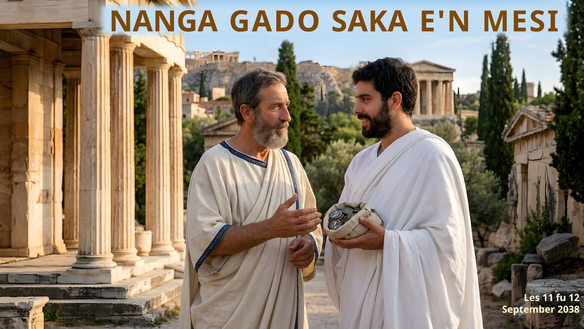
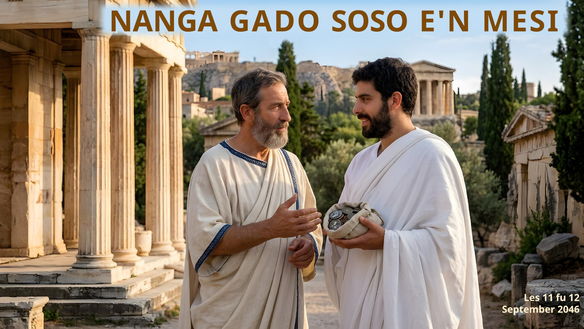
SAKA: SAKA -> SOSO
2038: 2038 -> 2046
